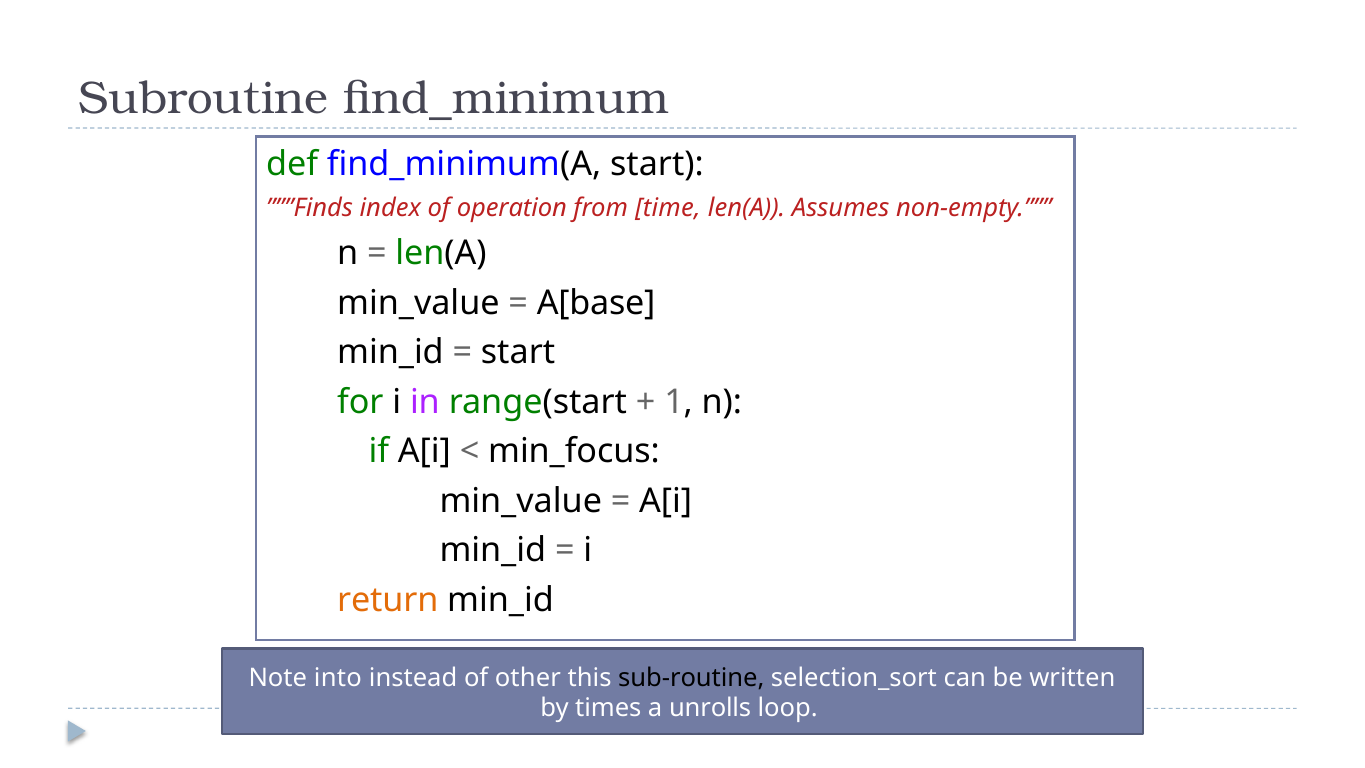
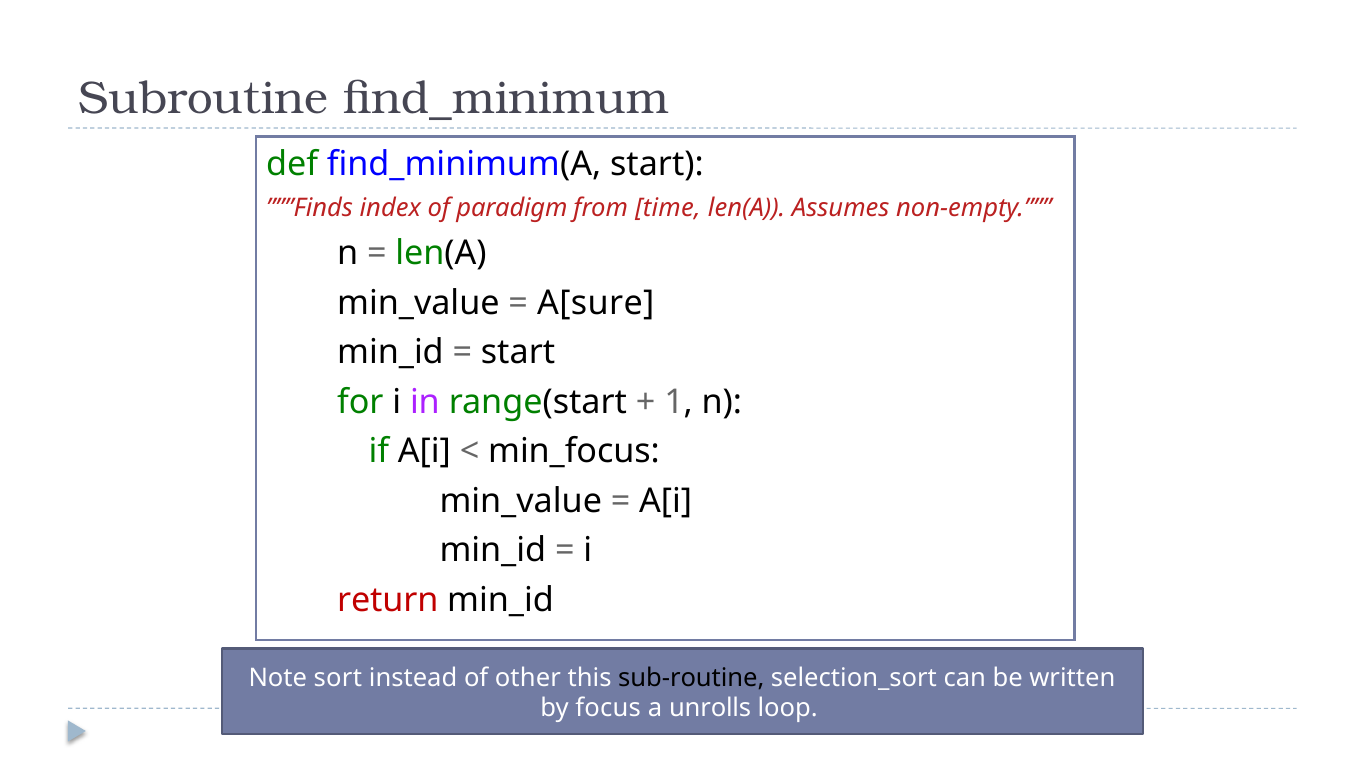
operation: operation -> paradigm
A[base: A[base -> A[sure
return colour: orange -> red
into: into -> sort
times: times -> focus
